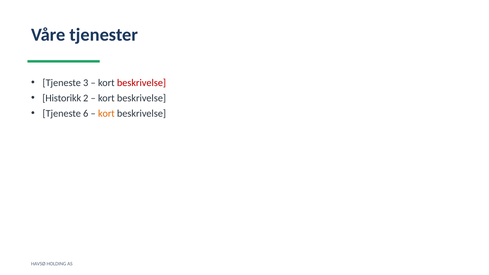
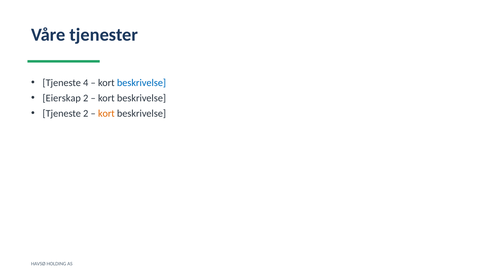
3: 3 -> 4
beskrivelse at (141, 83) colour: red -> blue
Historikk: Historikk -> Eierskap
Tjeneste 6: 6 -> 2
